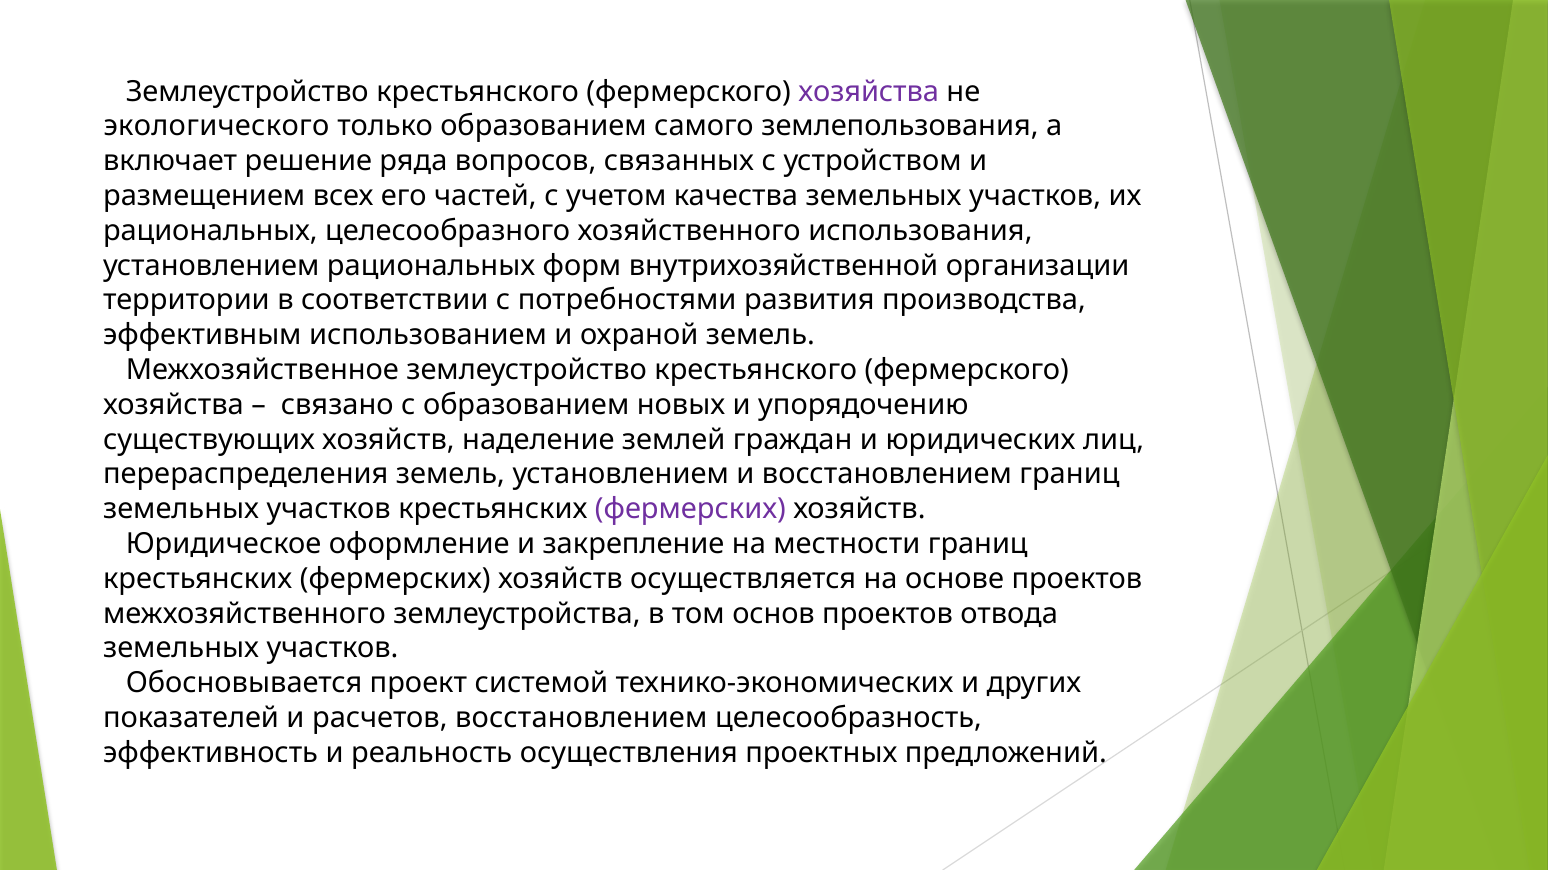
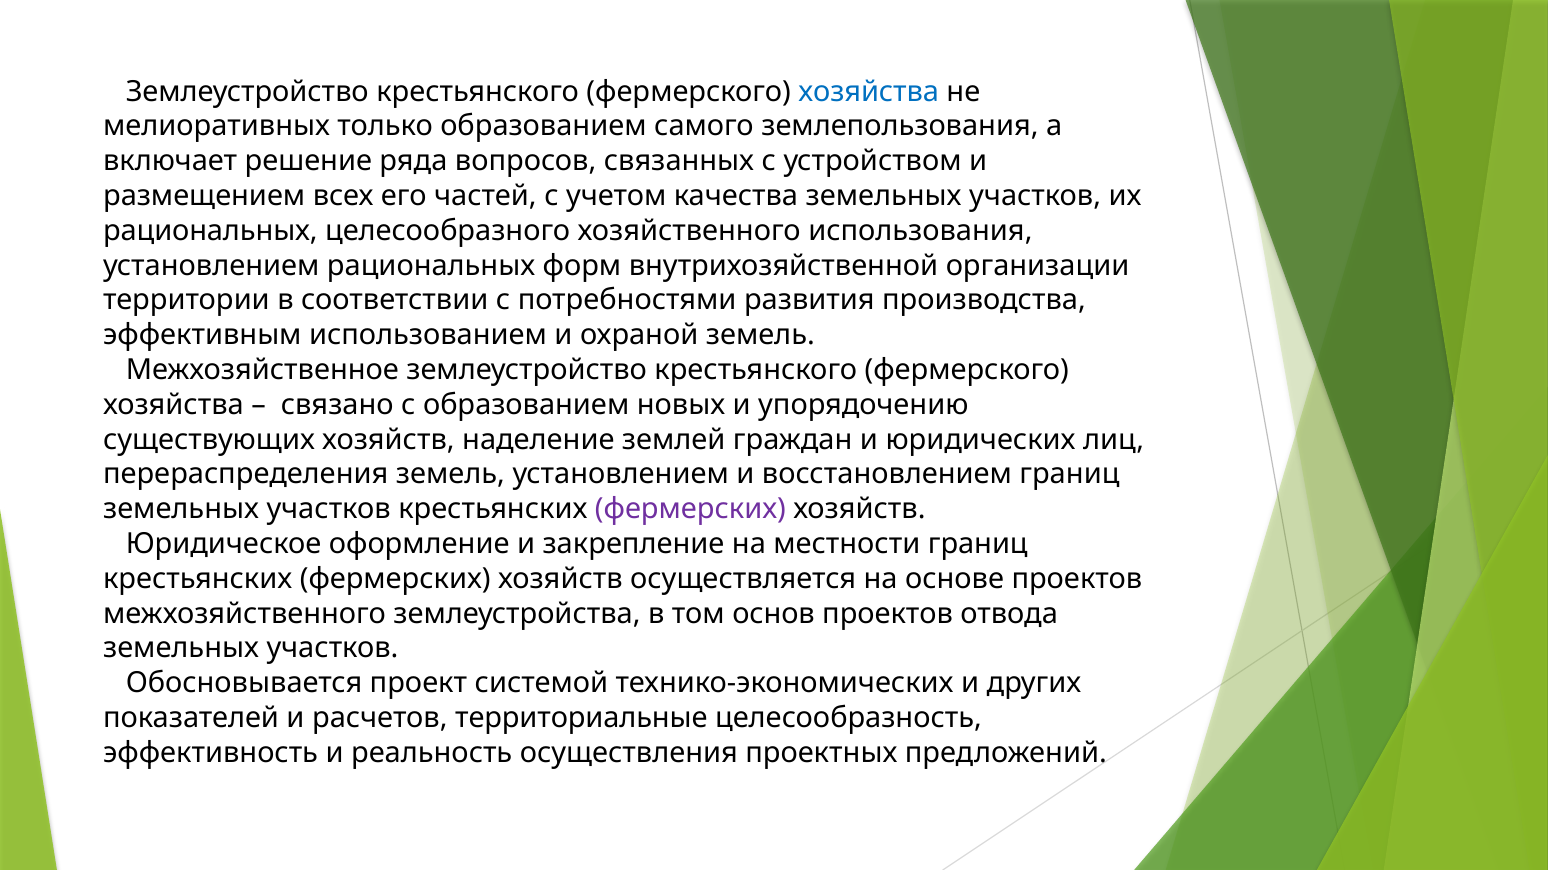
хозяйства at (869, 92) colour: purple -> blue
экологического: экологического -> мелиоративных
расчетов восстановлением: восстановлением -> территориальные
